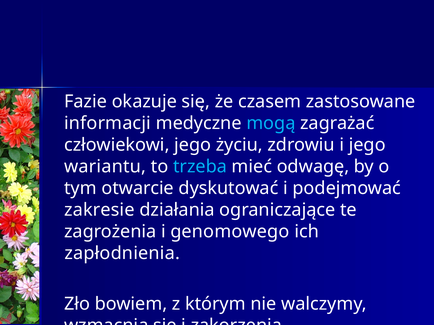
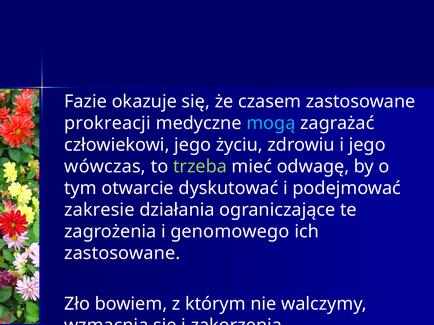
informacji: informacji -> prokreacji
wariantu: wariantu -> wówczas
trzeba colour: light blue -> light green
zapłodnienia at (122, 254): zapłodnienia -> zastosowane
